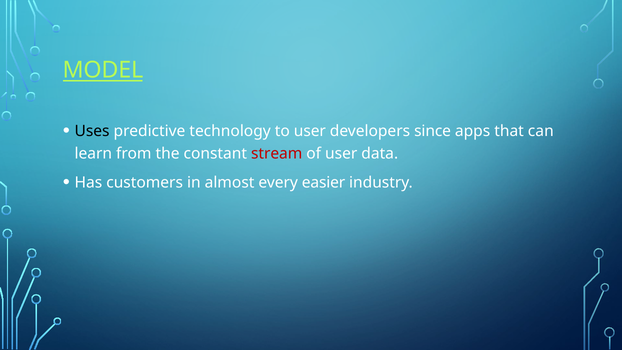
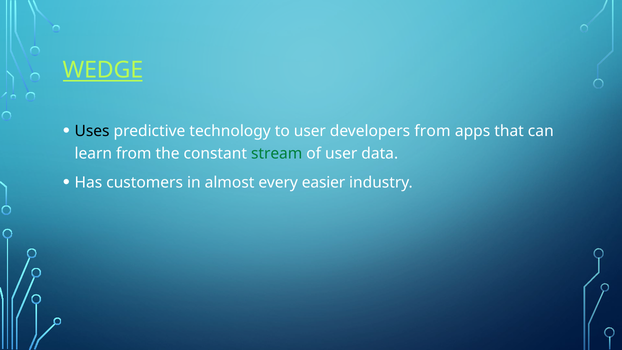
MODEL: MODEL -> WEDGE
developers since: since -> from
stream colour: red -> green
